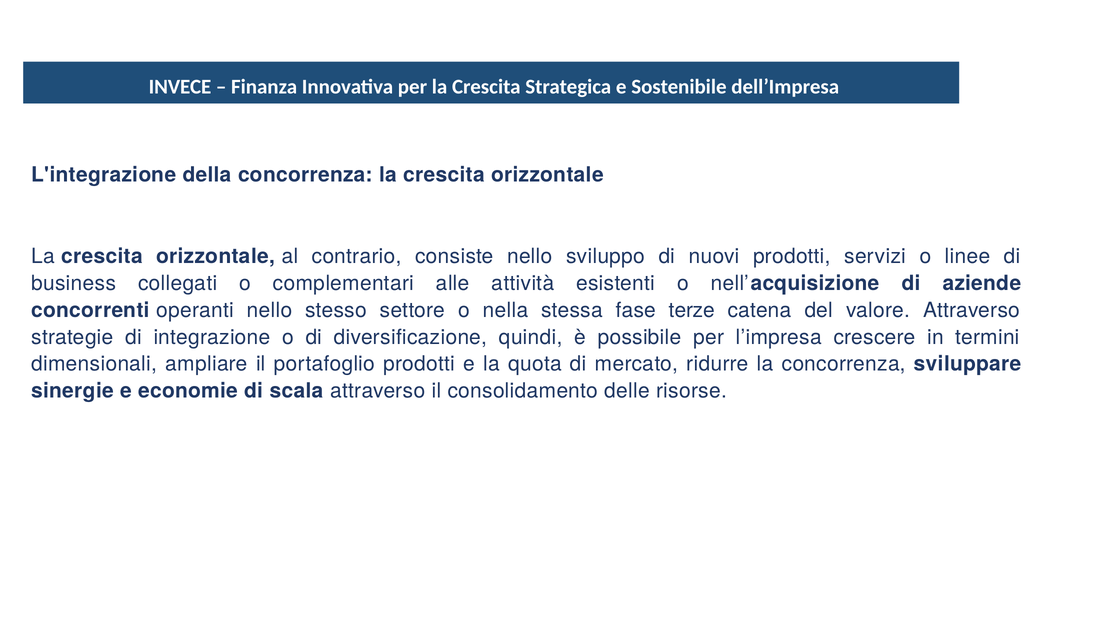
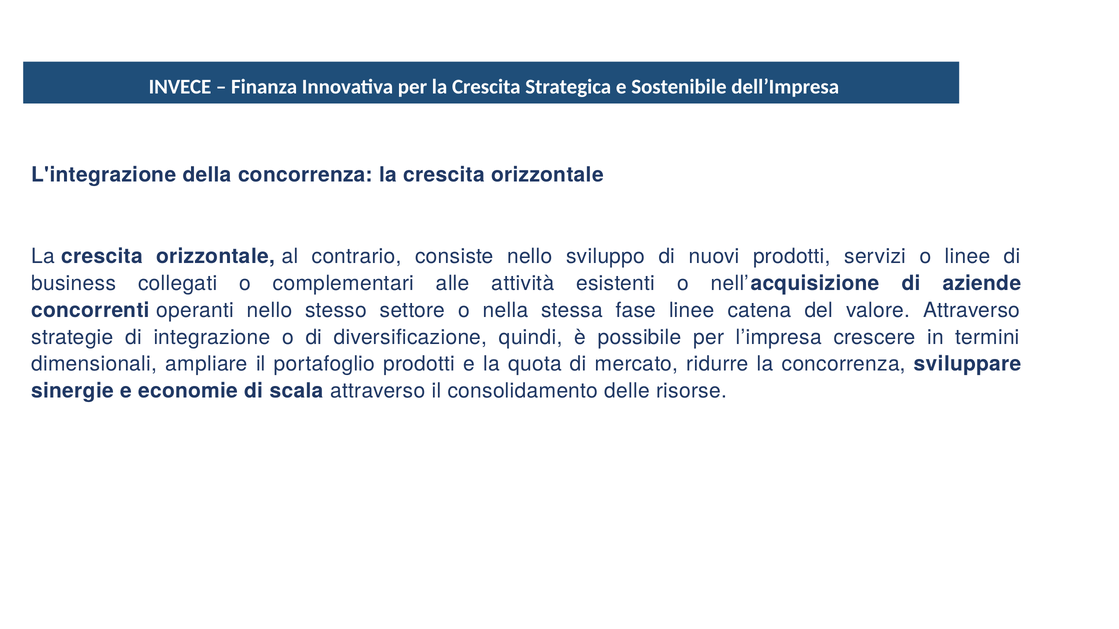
fase terze: terze -> linee
